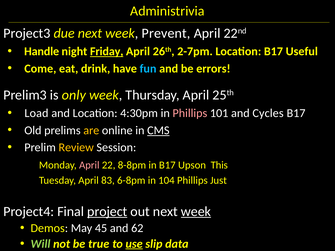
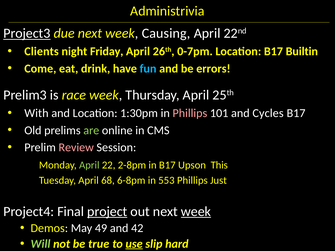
Project3 underline: none -> present
Prevent: Prevent -> Causing
Handle: Handle -> Clients
Friday underline: present -> none
2-7pm: 2-7pm -> 0-7pm
Useful: Useful -> Builtin
only: only -> race
Load: Load -> With
4:30pm: 4:30pm -> 1:30pm
are colour: yellow -> light green
CMS underline: present -> none
Review colour: yellow -> pink
April at (89, 165) colour: pink -> light green
8-8pm: 8-8pm -> 2-8pm
83: 83 -> 68
104: 104 -> 553
45: 45 -> 49
62: 62 -> 42
data: data -> hard
